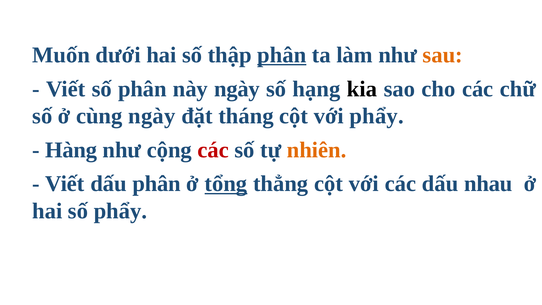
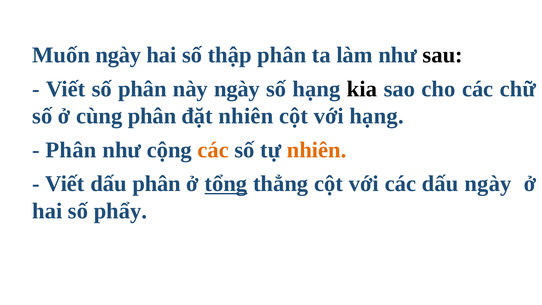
Muốn dưới: dưới -> ngày
phân at (282, 55) underline: present -> none
sau colour: orange -> black
cùng ngày: ngày -> phân
đặt tháng: tháng -> nhiên
với phẩy: phẩy -> hạng
Hàng at (71, 150): Hàng -> Phân
các at (213, 150) colour: red -> orange
dấu nhau: nhau -> ngày
